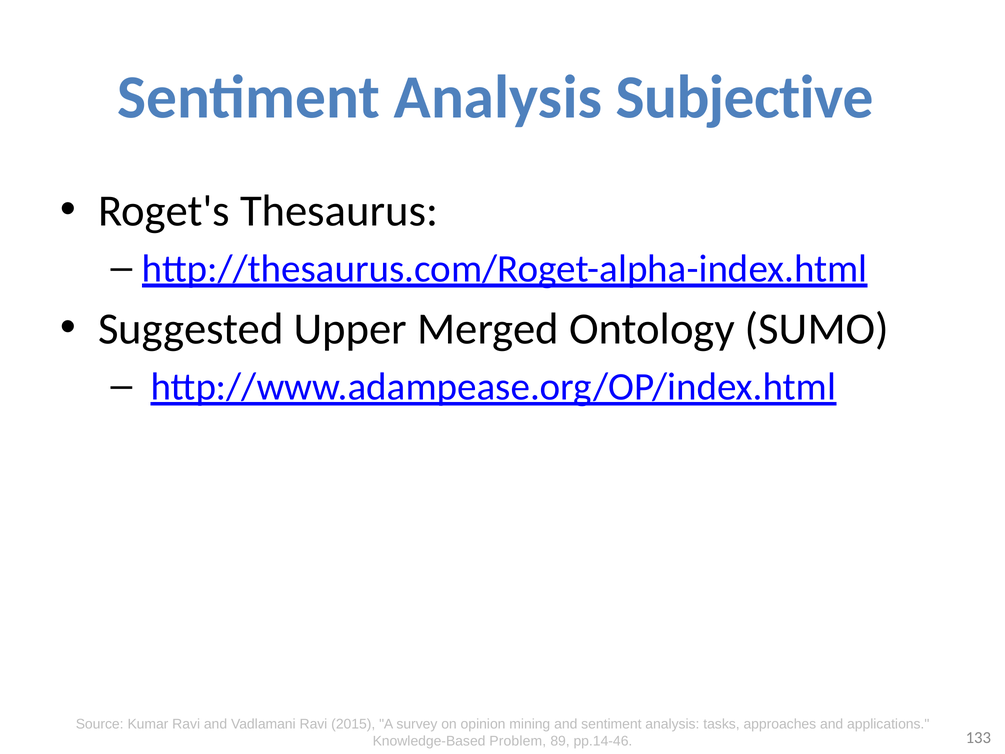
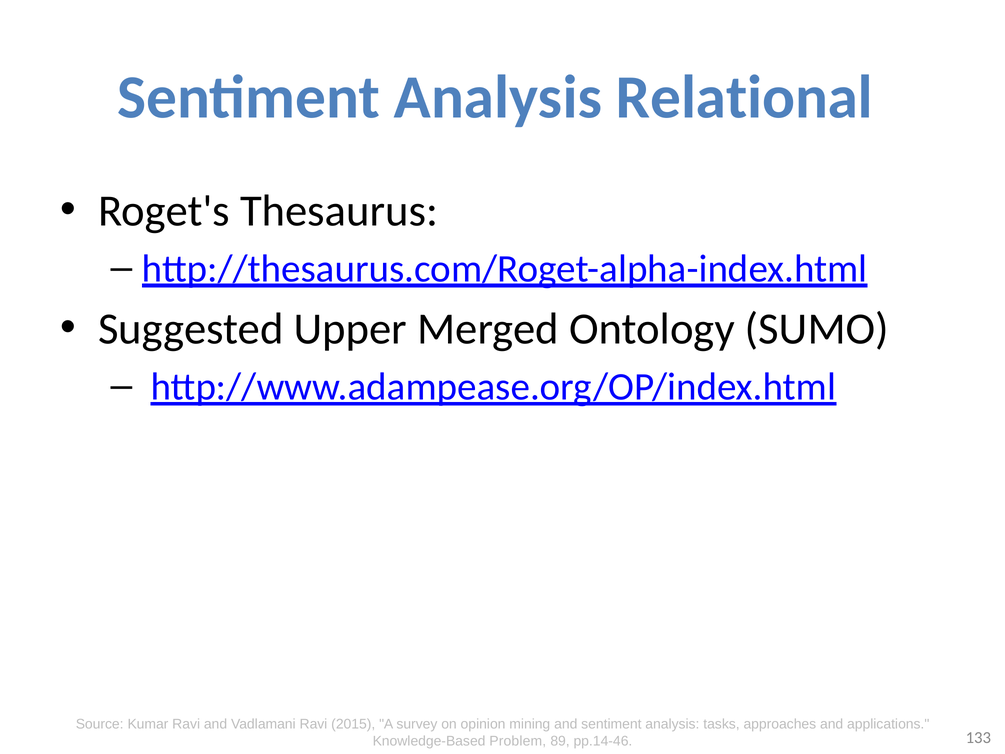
Subjective: Subjective -> Relational
